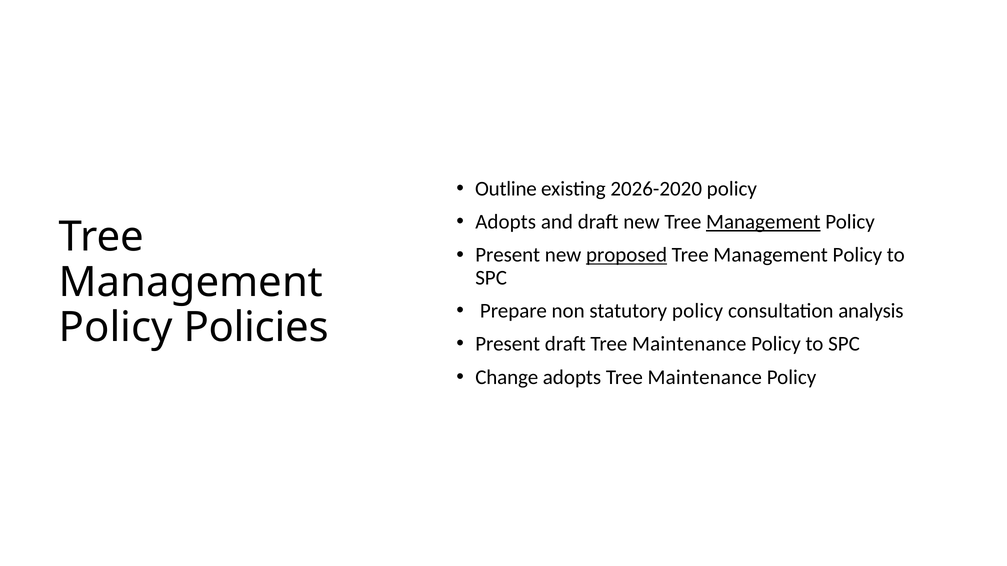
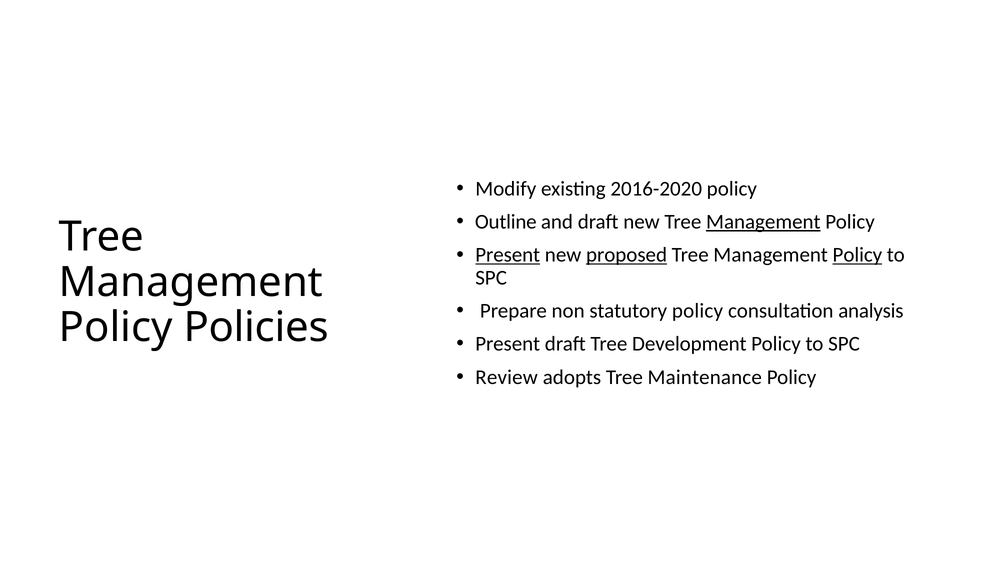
Outline: Outline -> Modify
2026-2020: 2026-2020 -> 2016-2020
Adopts at (506, 222): Adopts -> Outline
Present at (508, 255) underline: none -> present
Policy at (857, 255) underline: none -> present
draft Tree Maintenance: Maintenance -> Development
Change: Change -> Review
